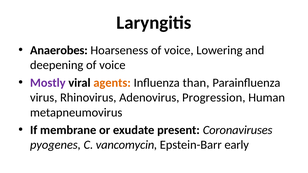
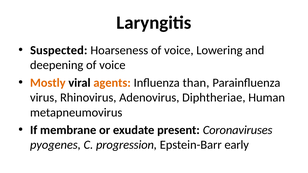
Anaerobes: Anaerobes -> Suspected
Mostly colour: purple -> orange
Progression: Progression -> Diphtheriae
vancomycin: vancomycin -> progression
